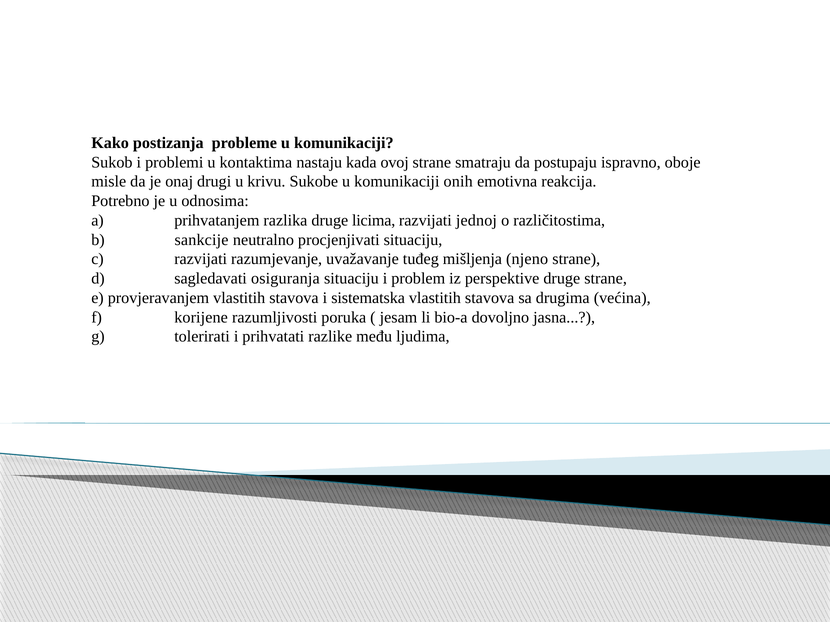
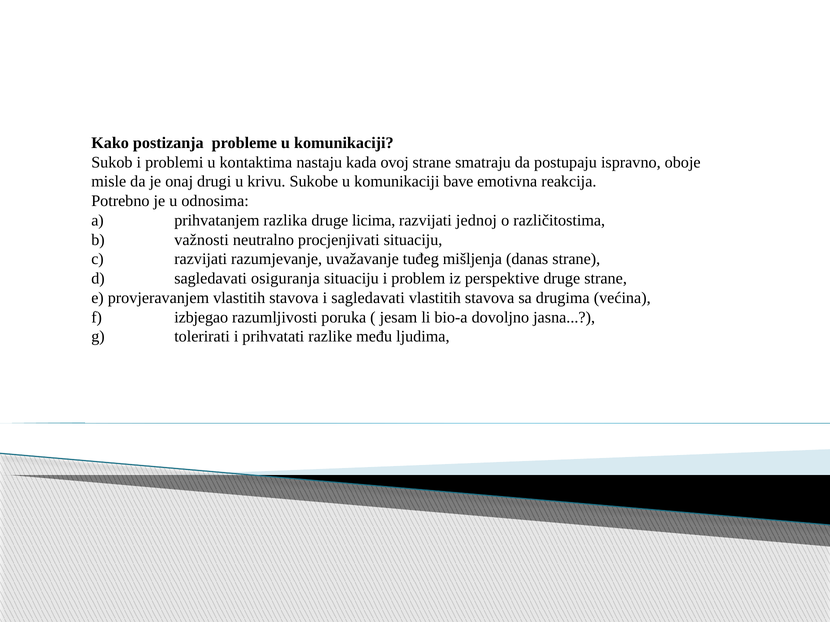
onih: onih -> bave
sankcije: sankcije -> važnosti
njeno: njeno -> danas
i sistematska: sistematska -> sagledavati
korijene: korijene -> izbjegao
